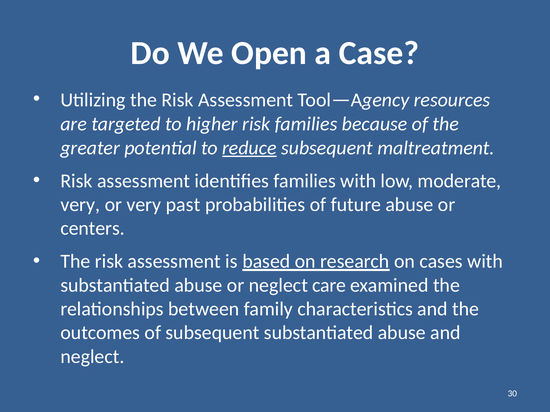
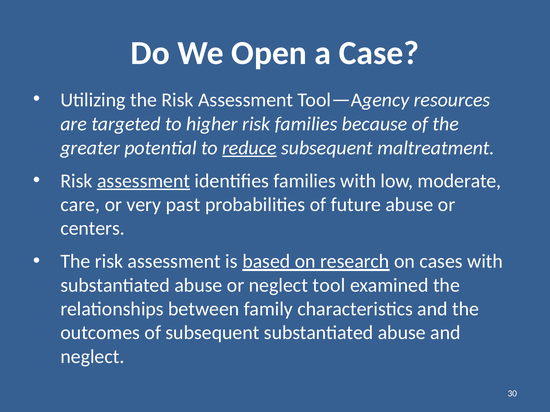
assessment at (144, 181) underline: none -> present
very at (80, 205): very -> care
care: care -> tool
